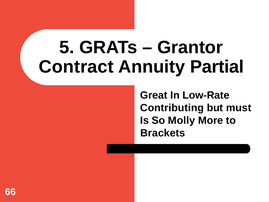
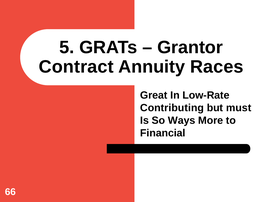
Partial: Partial -> Races
Molly: Molly -> Ways
Brackets: Brackets -> Financial
